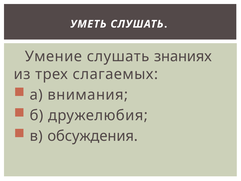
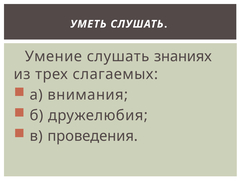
обсуждения: обсуждения -> проведения
